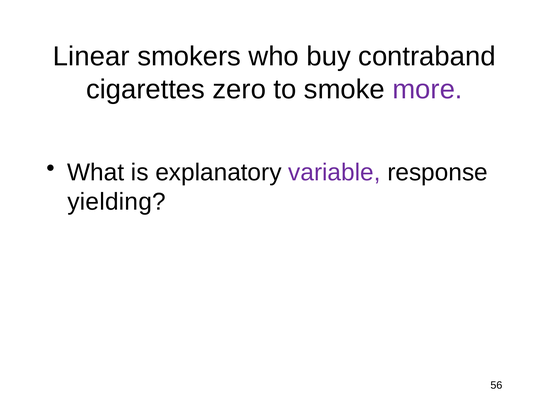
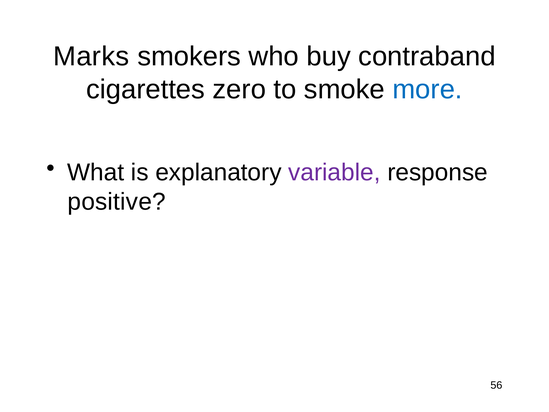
Linear: Linear -> Marks
more colour: purple -> blue
yielding: yielding -> positive
